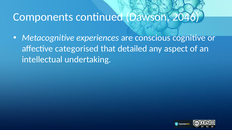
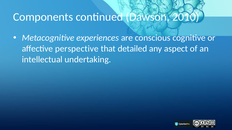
2046: 2046 -> 2010
categorised: categorised -> perspective
